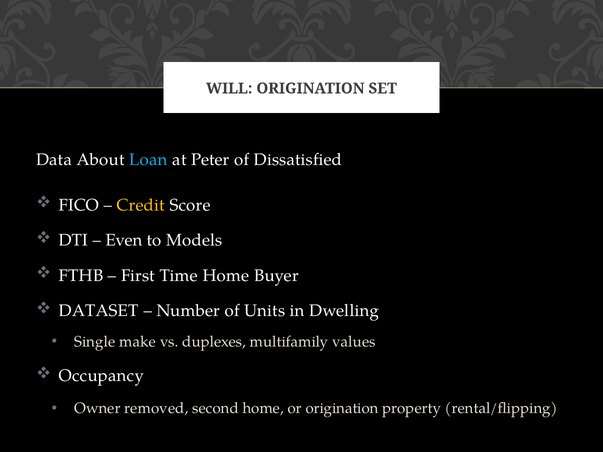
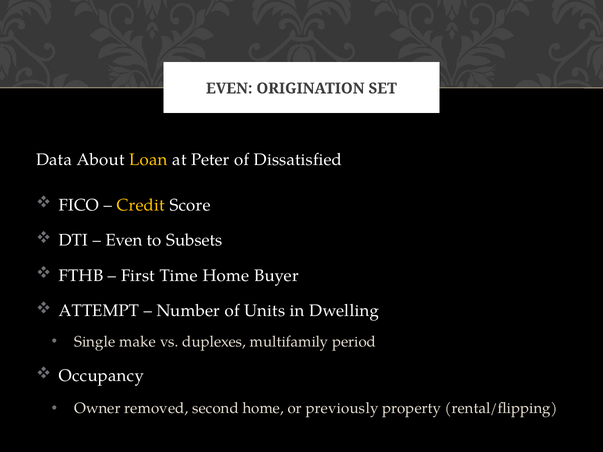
WILL at (229, 88): WILL -> EVEN
Loan colour: light blue -> yellow
Models: Models -> Subsets
DATASET: DATASET -> ATTEMPT
values: values -> period
or origination: origination -> previously
